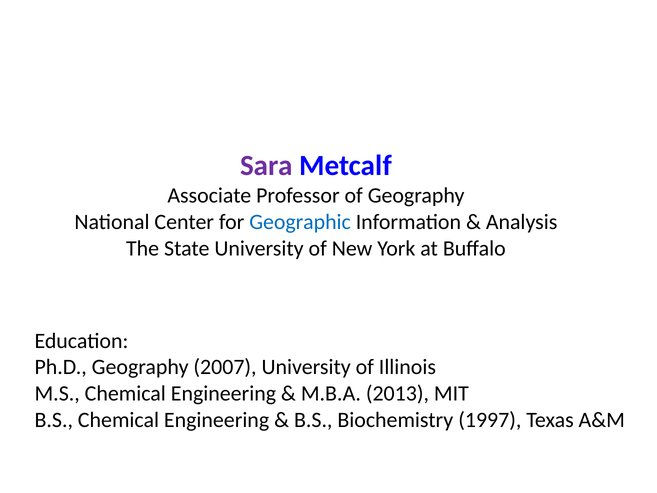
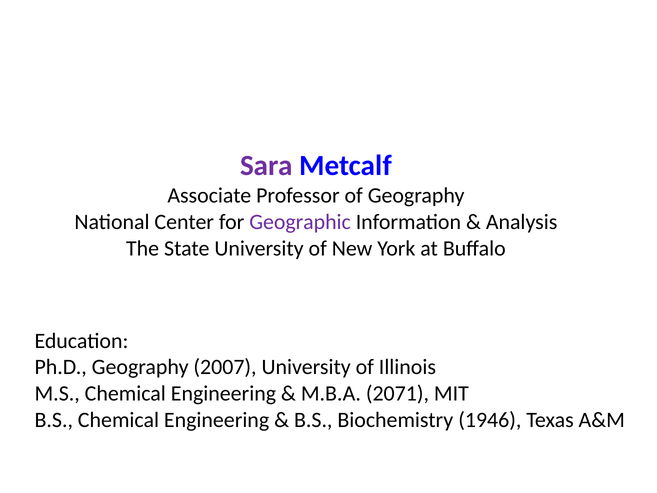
Geographic colour: blue -> purple
2013: 2013 -> 2071
1997: 1997 -> 1946
